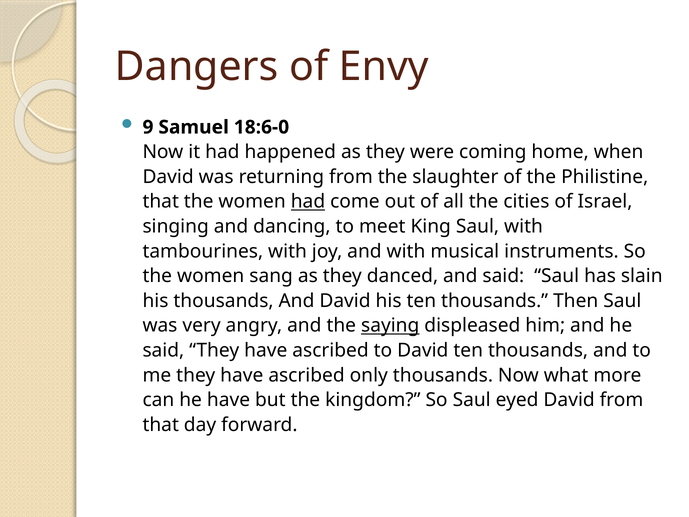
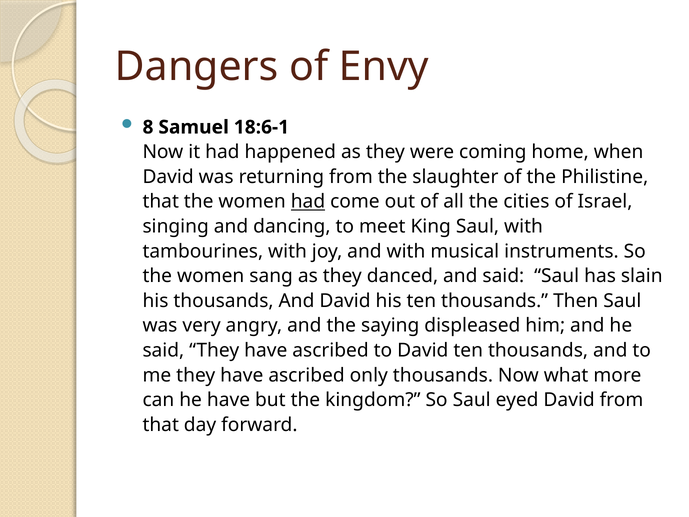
9: 9 -> 8
18:6-0: 18:6-0 -> 18:6-1
saying underline: present -> none
